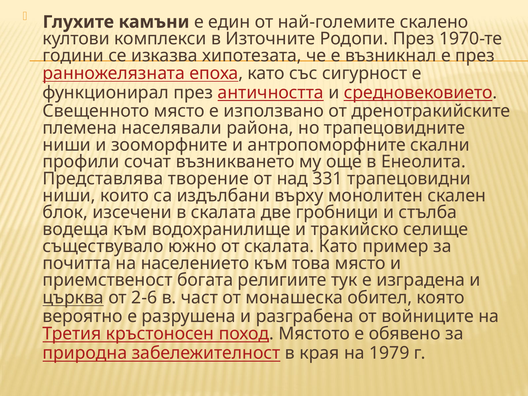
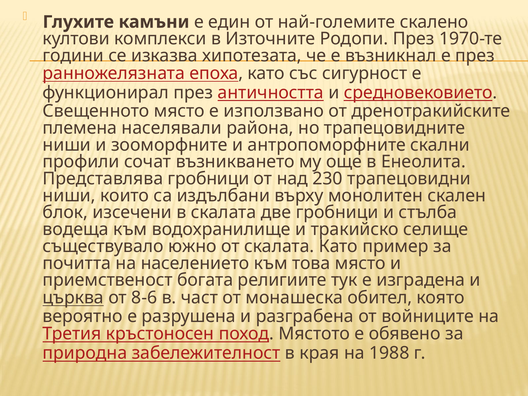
Представлява творение: творение -> гробници
331: 331 -> 230
2-6: 2-6 -> 8-6
1979: 1979 -> 1988
